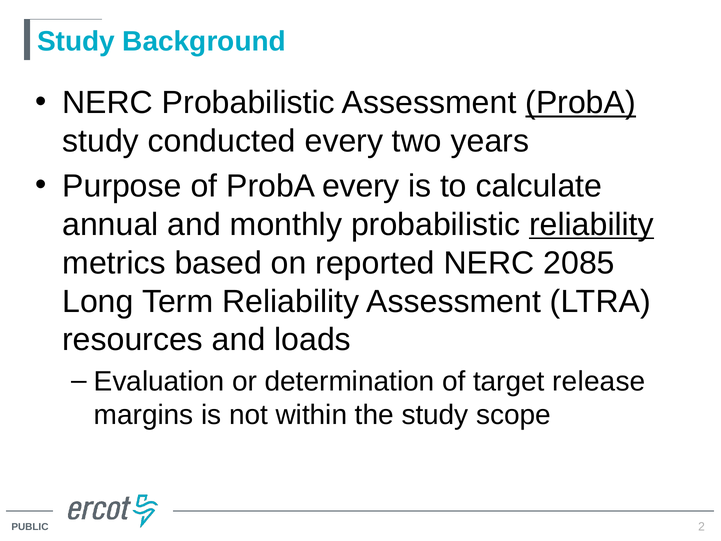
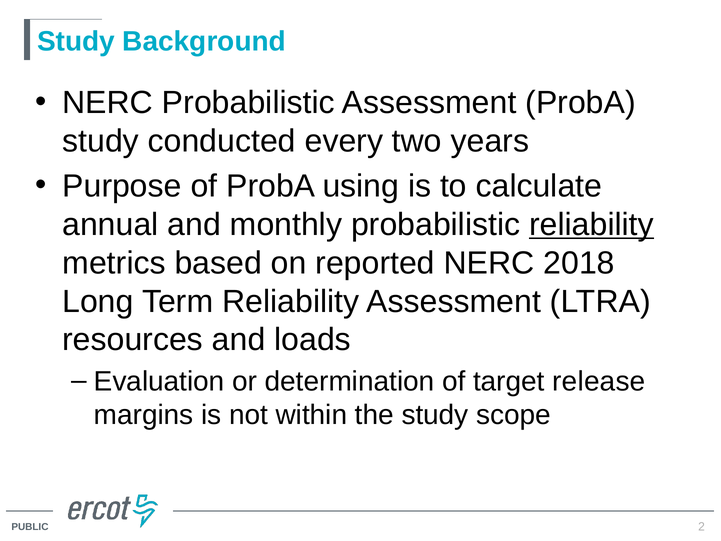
ProbA at (581, 103) underline: present -> none
ProbA every: every -> using
2085: 2085 -> 2018
